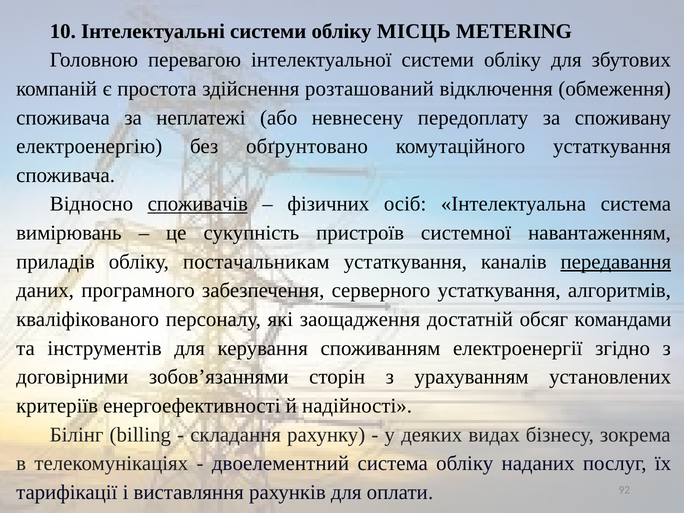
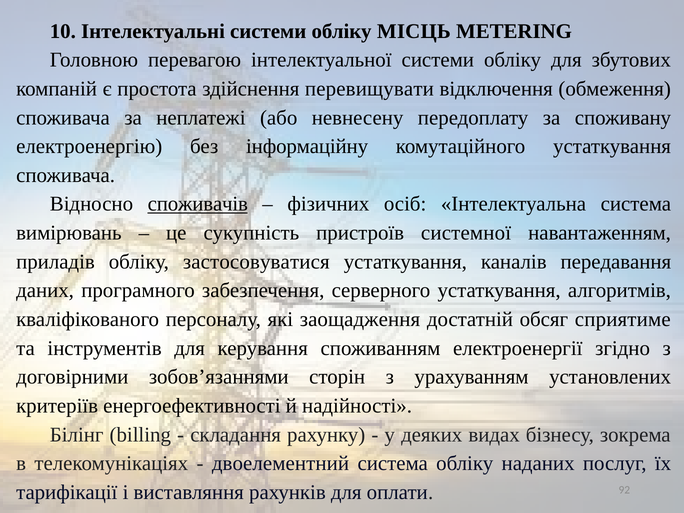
розташований: розташований -> перевищувати
обґрунтовано: обґрунтовано -> інформаційну
постачальникам: постачальникам -> застосовуватися
передавання underline: present -> none
командами: командами -> сприятиме
